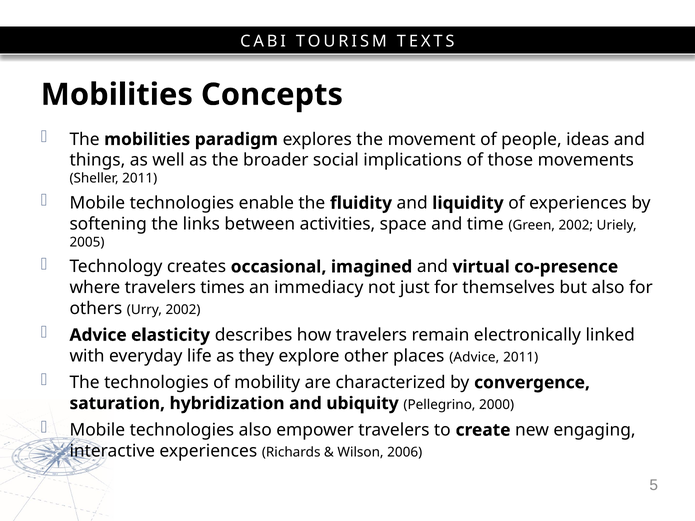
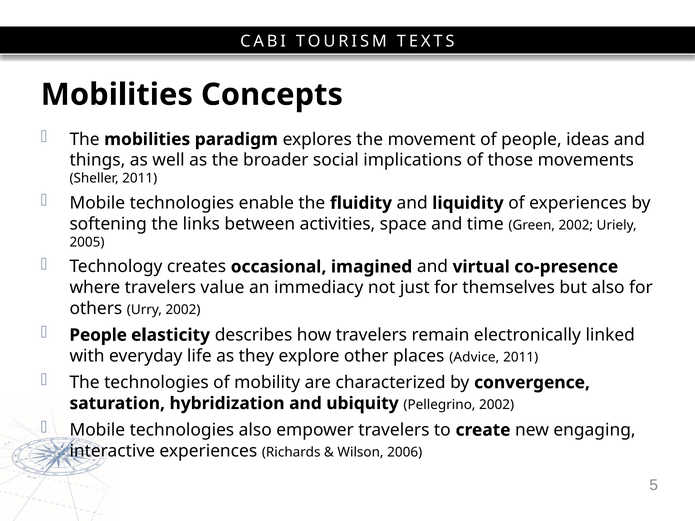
times: times -> value
Advice at (98, 335): Advice -> People
Pellegrino 2000: 2000 -> 2002
